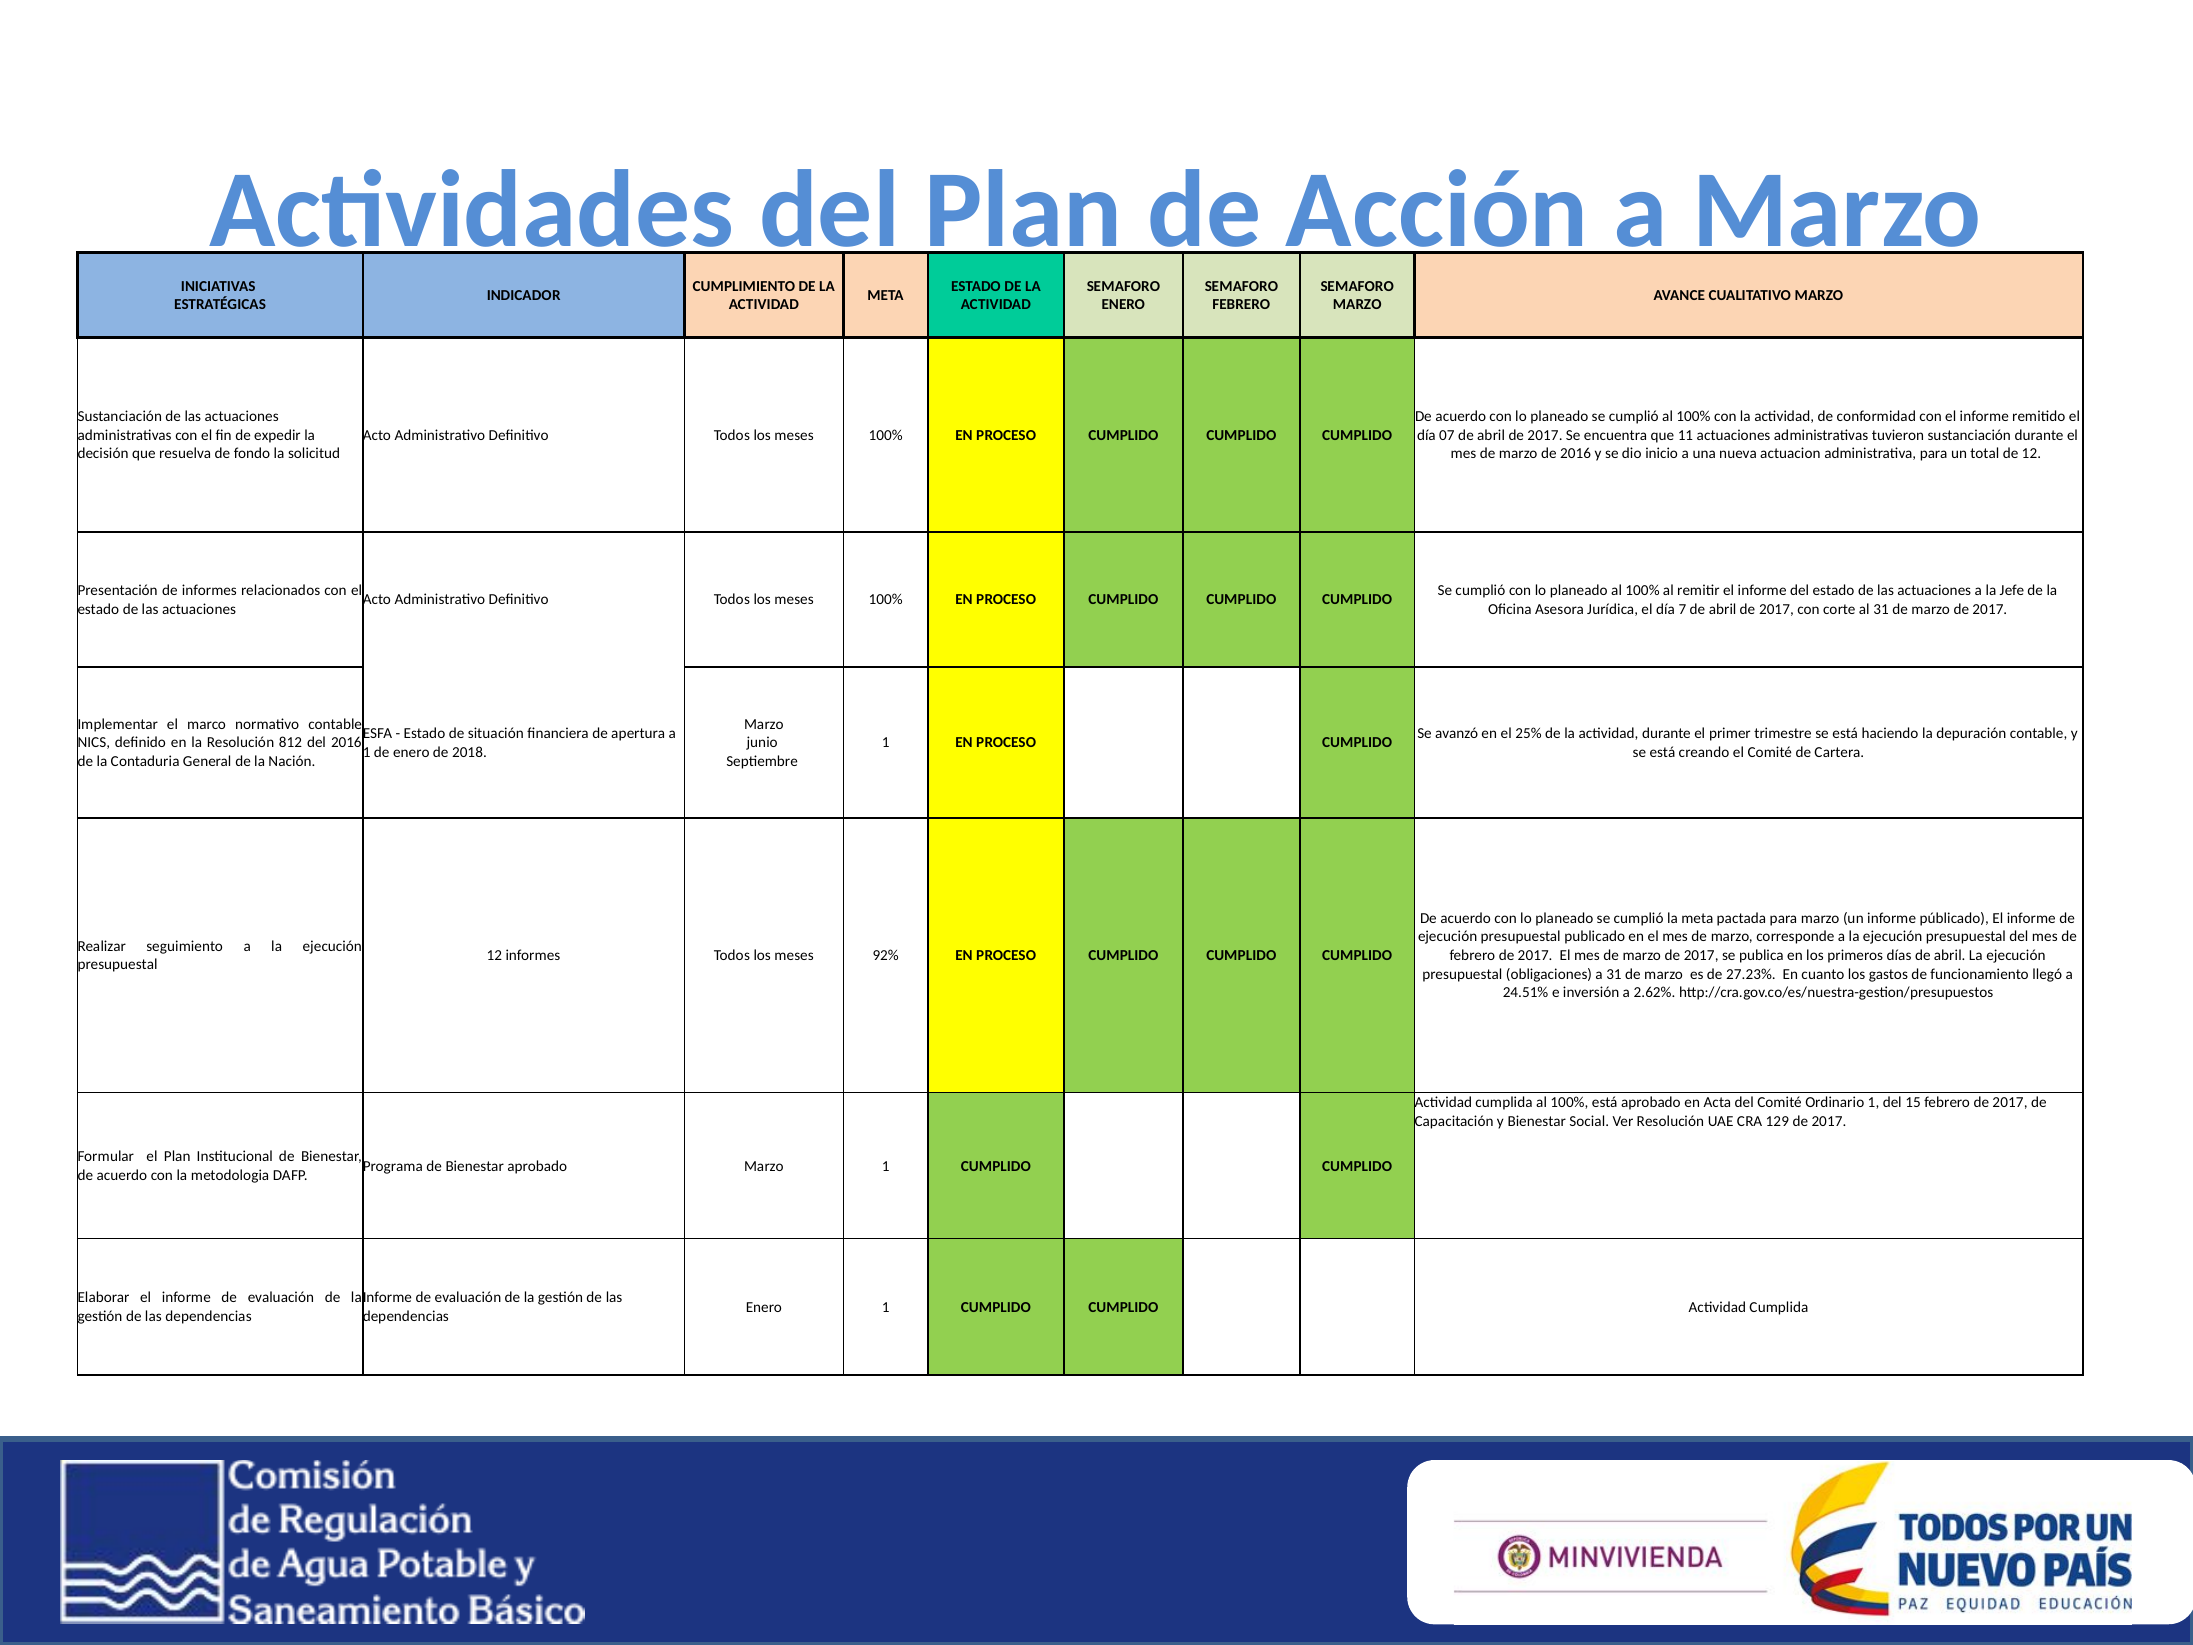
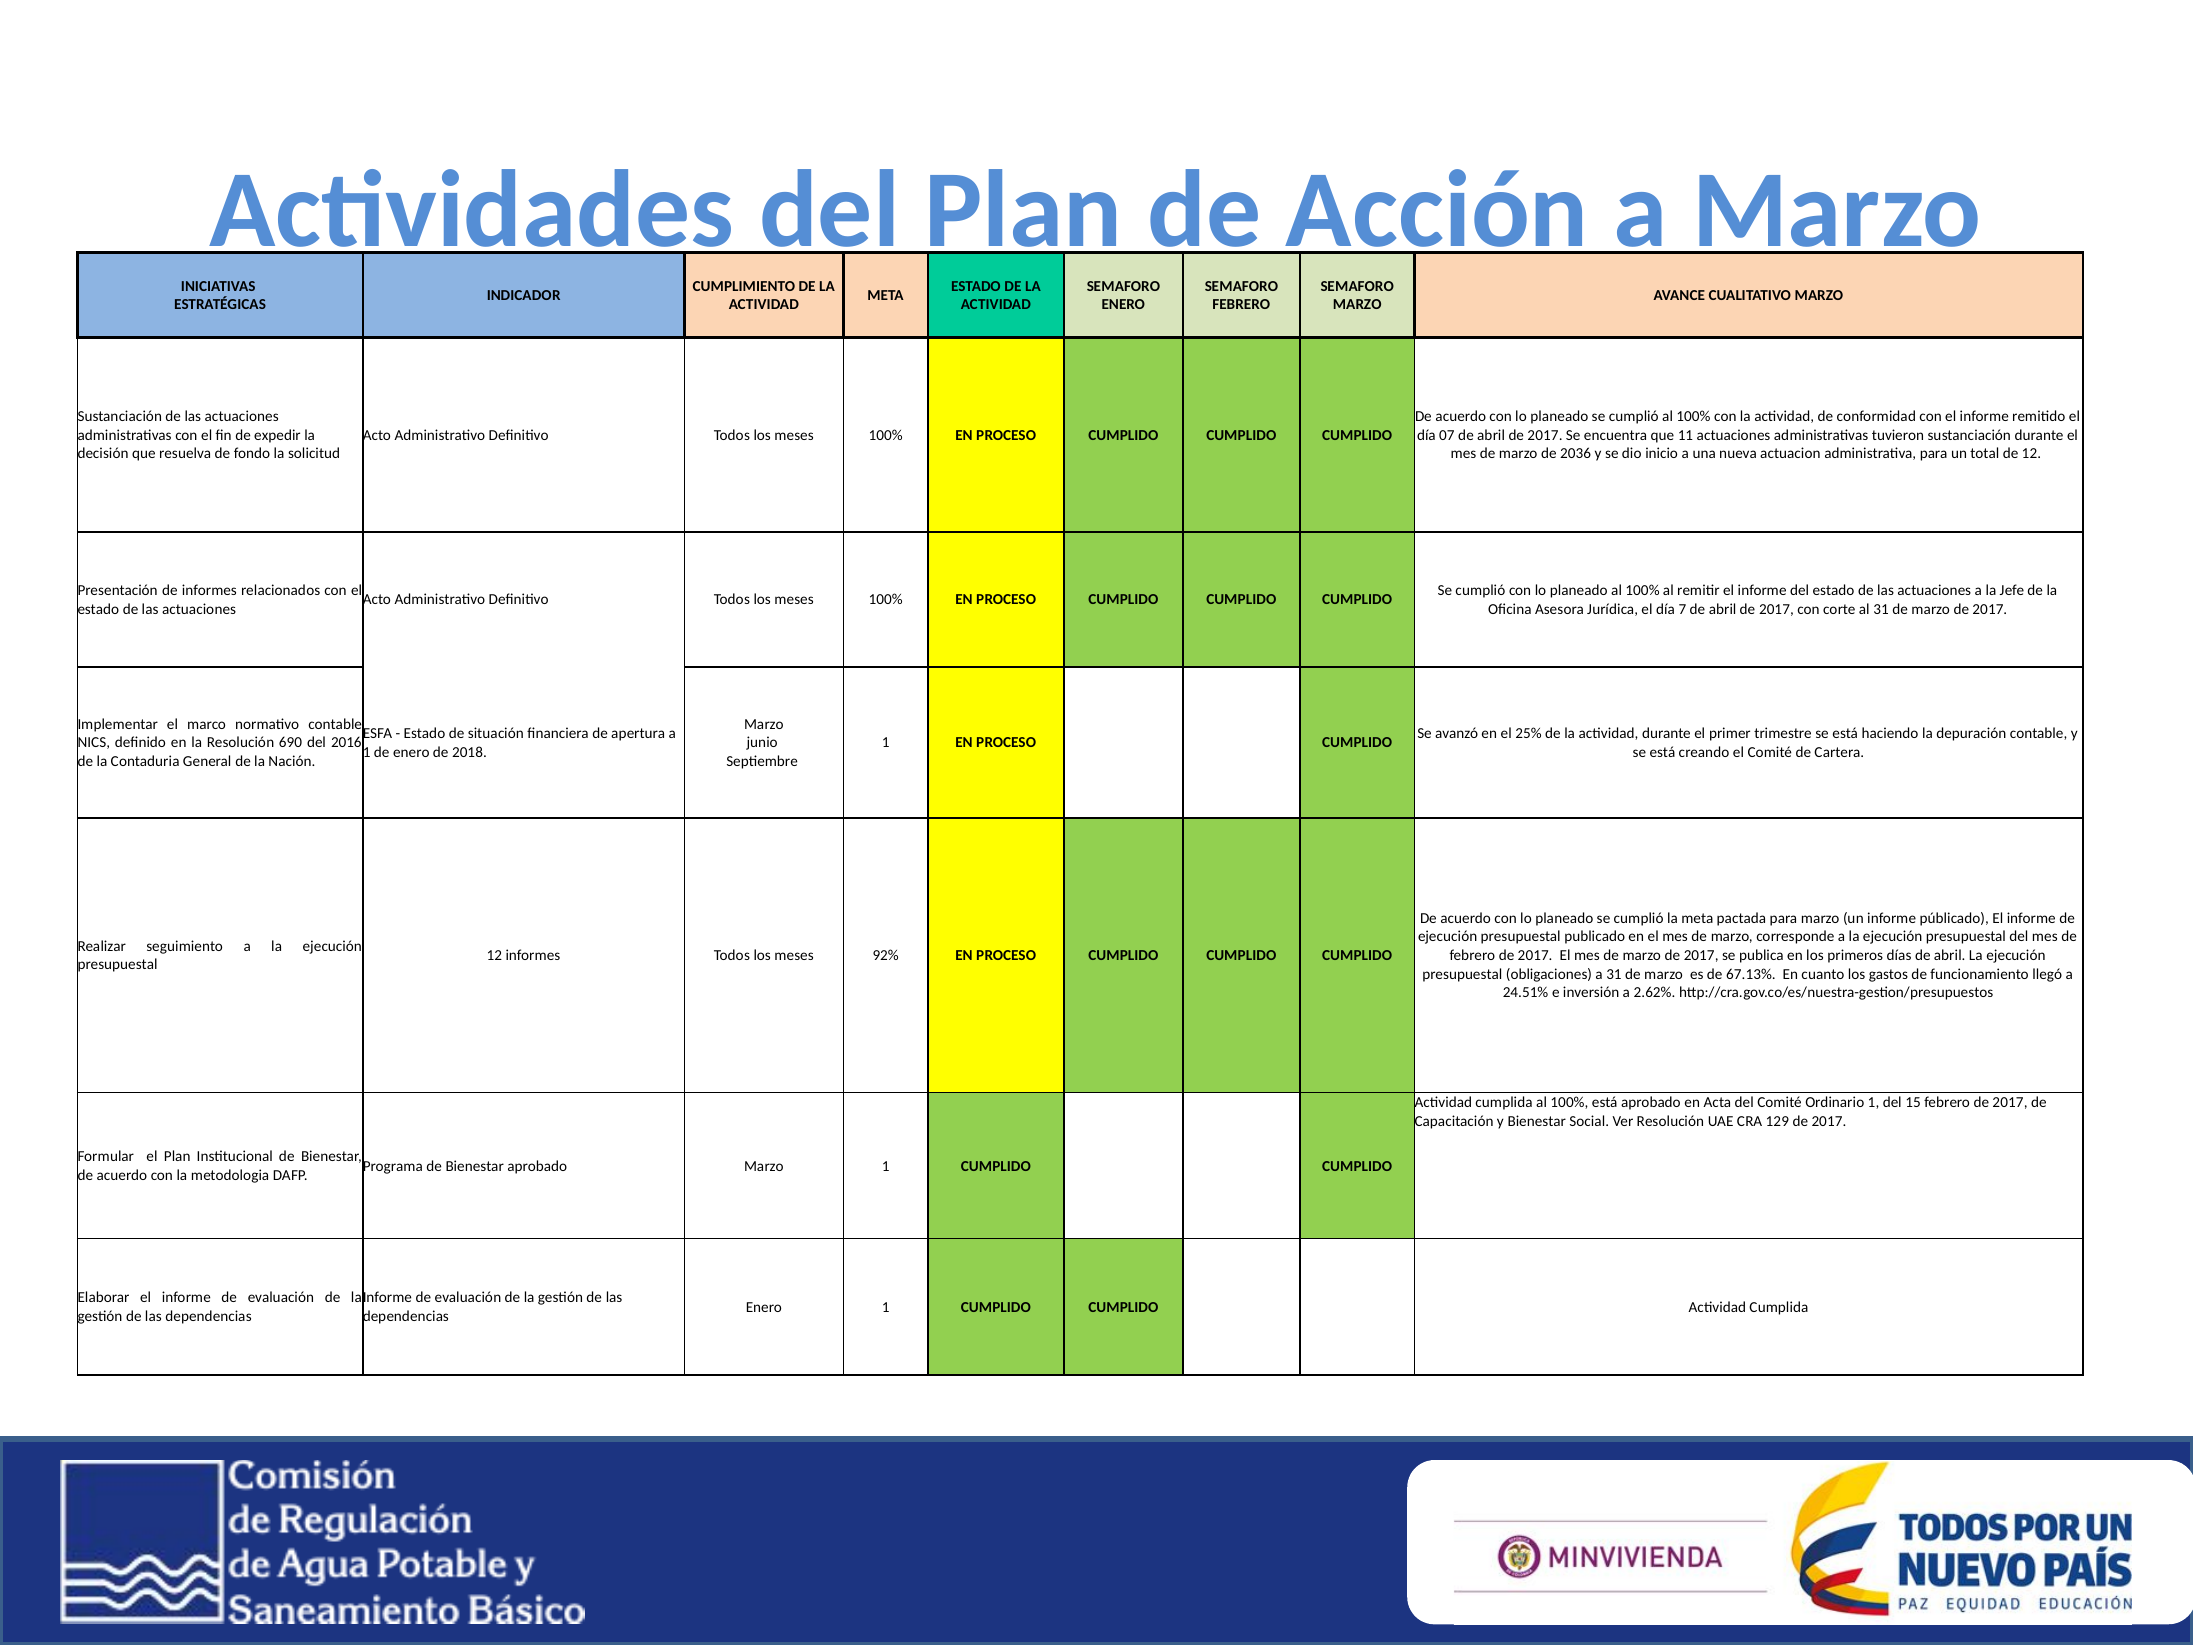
de 2016: 2016 -> 2036
812: 812 -> 690
27.23%: 27.23% -> 67.13%
